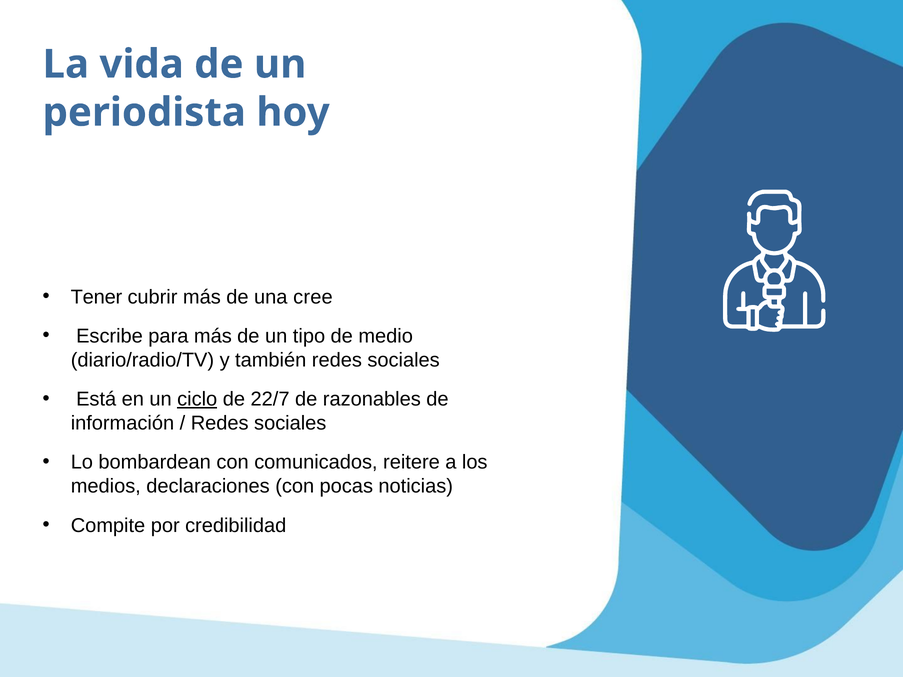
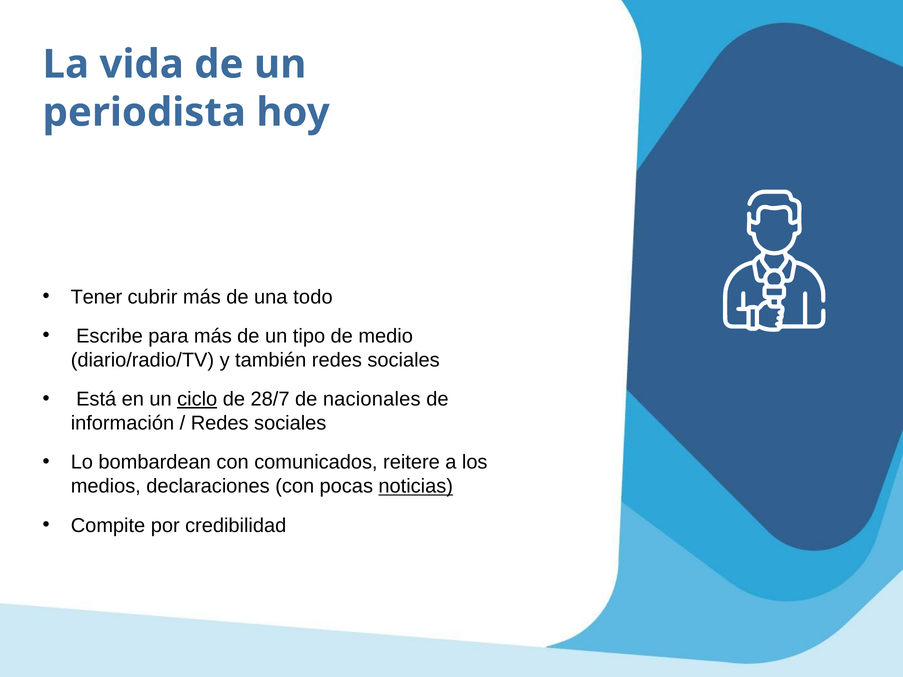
cree: cree -> todo
22/7: 22/7 -> 28/7
razonables: razonables -> nacionales
noticias underline: none -> present
